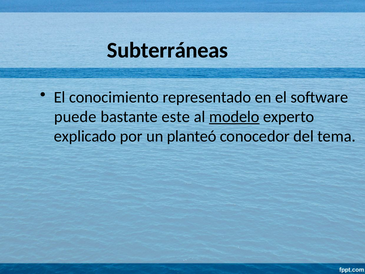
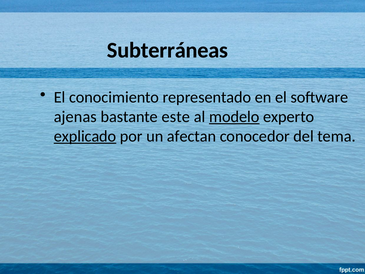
puede: puede -> ajenas
explicado underline: none -> present
planteó: planteó -> afectan
